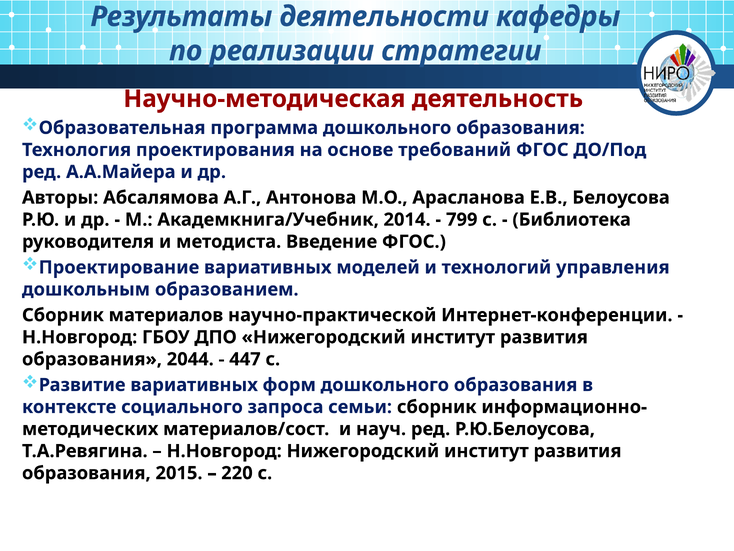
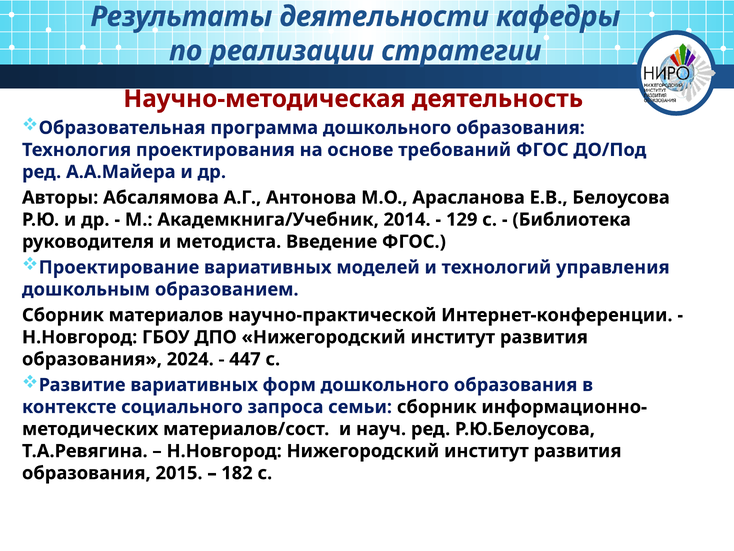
799: 799 -> 129
2044: 2044 -> 2024
220: 220 -> 182
